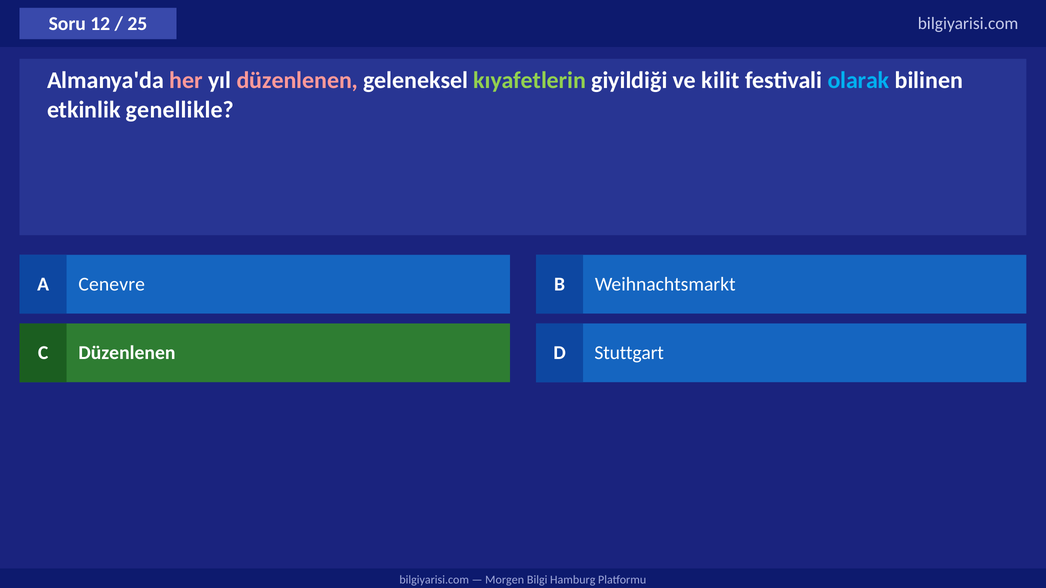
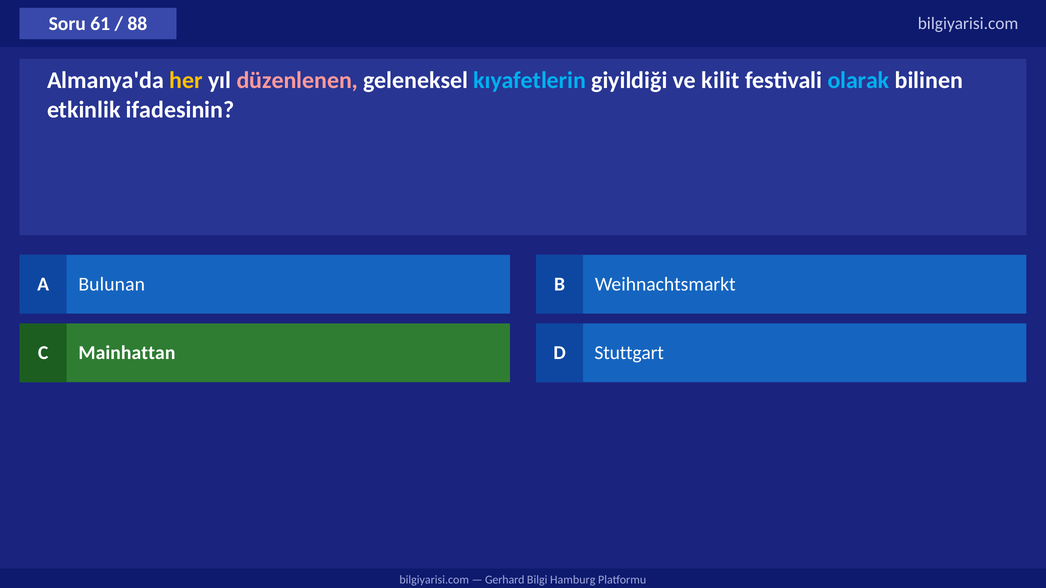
12: 12 -> 61
25: 25 -> 88
her colour: pink -> yellow
kıyafetlerin colour: light green -> light blue
genellikle: genellikle -> ifadesinin
Cenevre: Cenevre -> Bulunan
C Düzenlenen: Düzenlenen -> Mainhattan
Morgen: Morgen -> Gerhard
